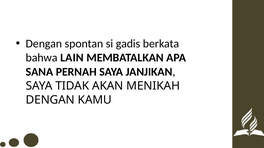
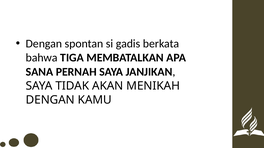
LAIN: LAIN -> TIGA
